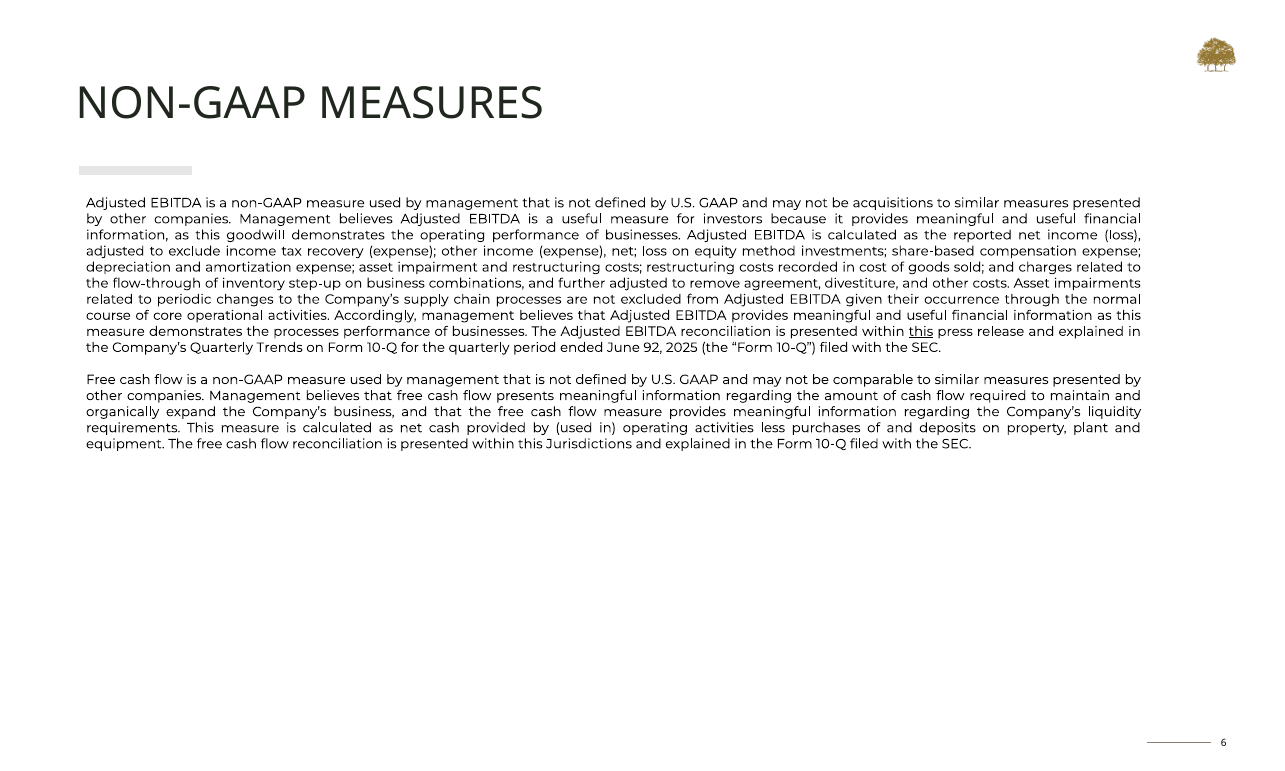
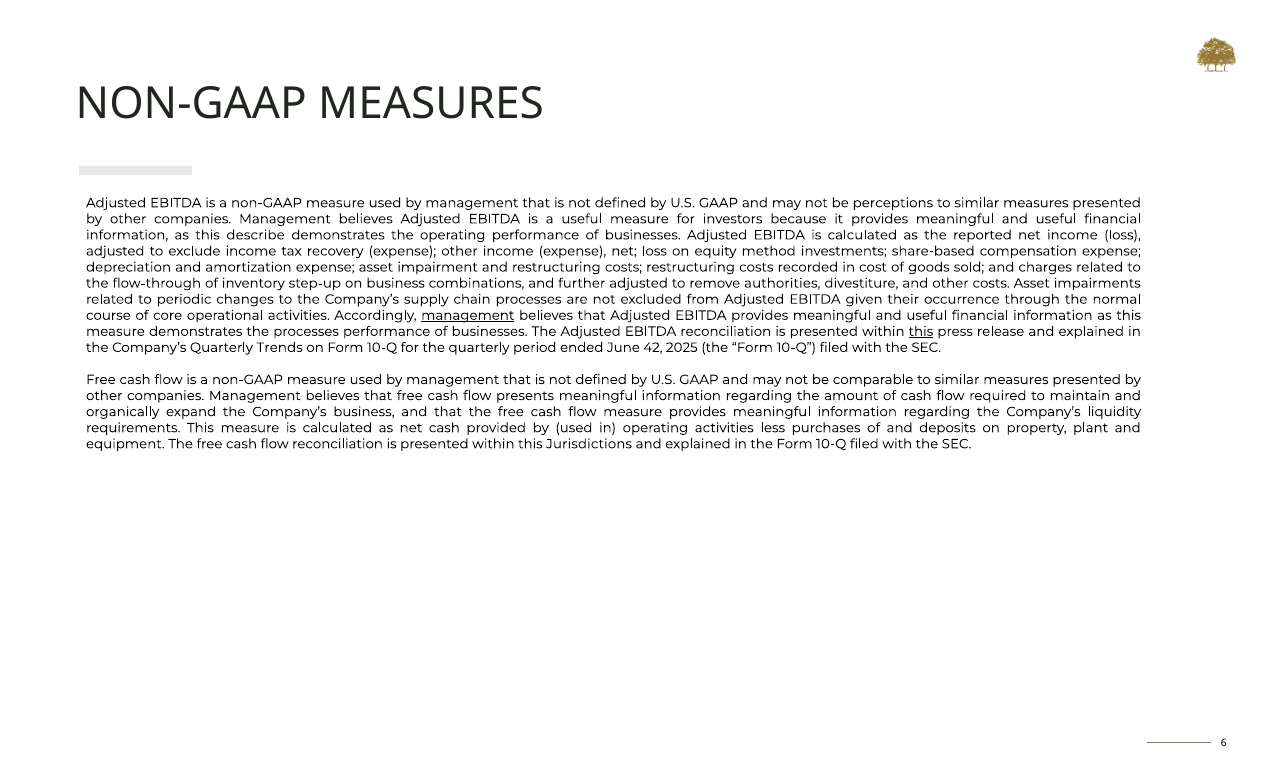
acquisitions: acquisitions -> perceptions
goodwill: goodwill -> describe
agreement: agreement -> authorities
management at (468, 315) underline: none -> present
92: 92 -> 42
